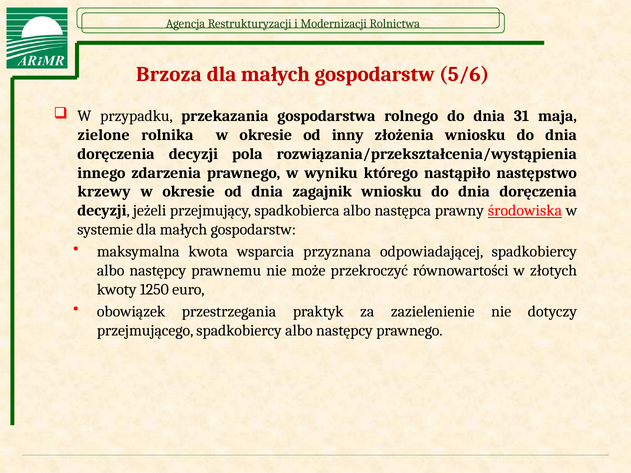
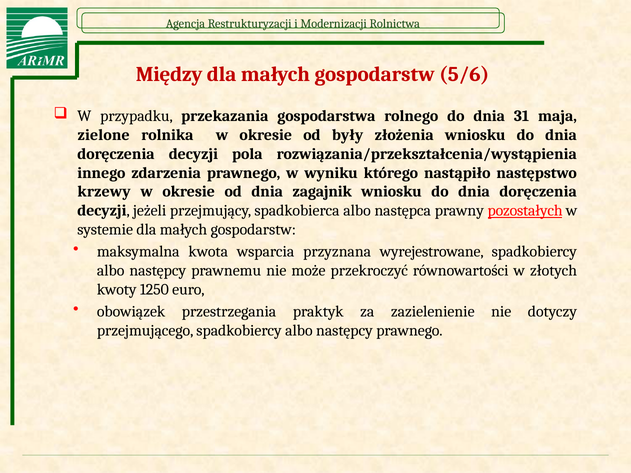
Brzoza: Brzoza -> Między
inny: inny -> były
środowiska: środowiska -> pozostałych
odpowiadającej: odpowiadającej -> wyrejestrowane
